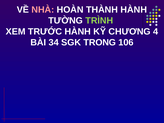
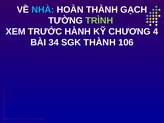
NHÀ colour: pink -> light blue
THÀNH HÀNH: HÀNH -> GẠCH
SGK TRONG: TRONG -> THÀNH
